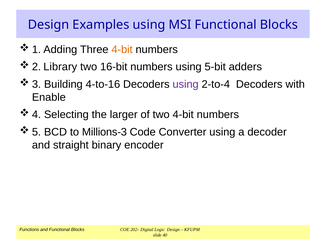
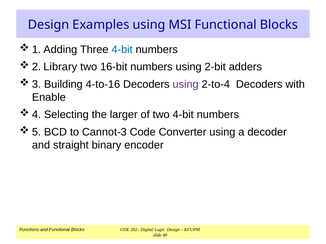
4-bit at (122, 50) colour: orange -> blue
5-bit: 5-bit -> 2-bit
Millions-3: Millions-3 -> Cannot-3
